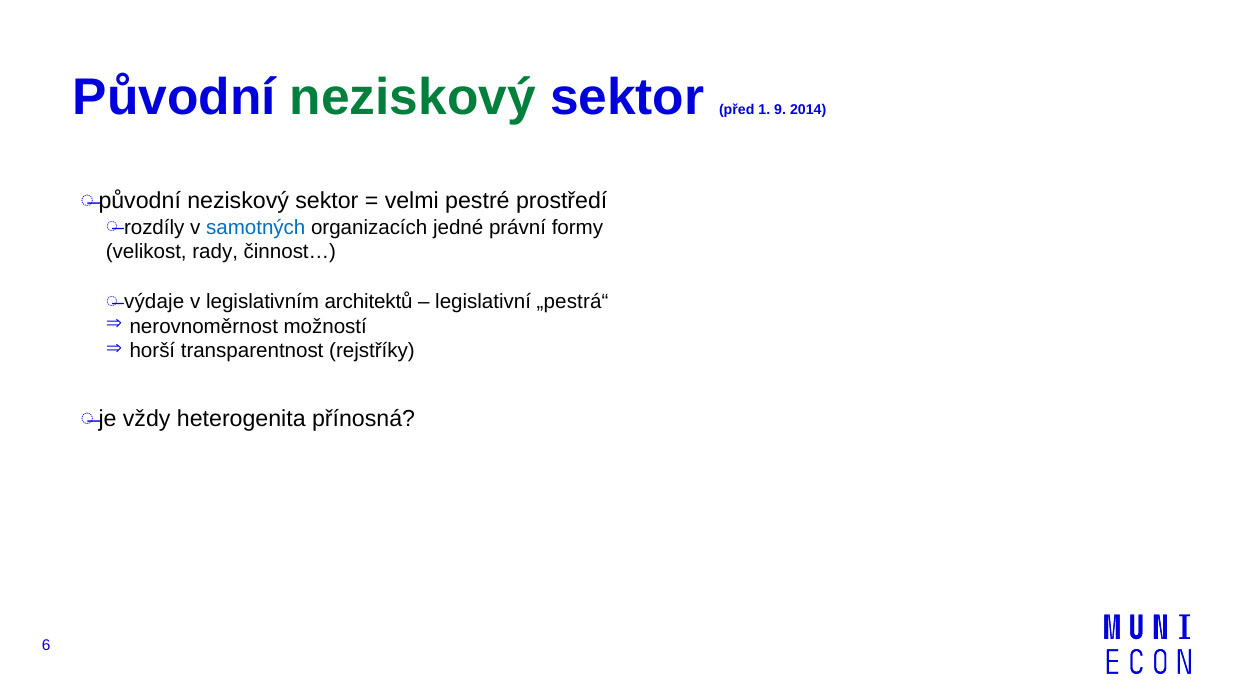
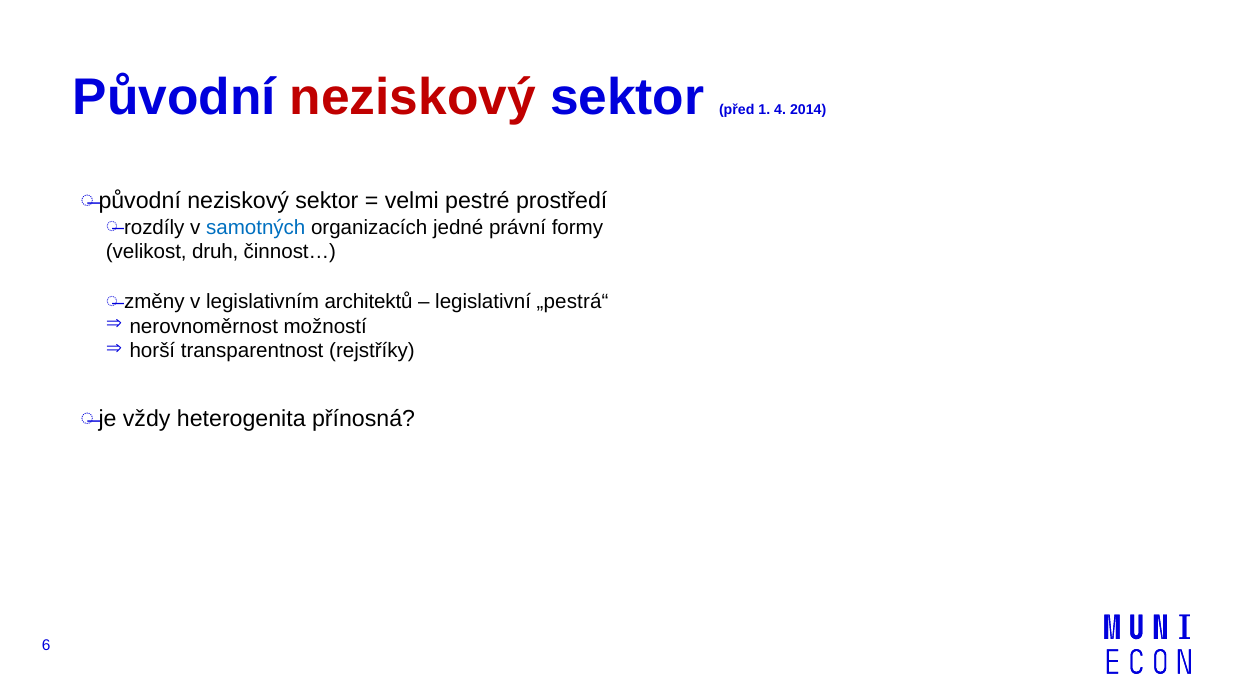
neziskový at (413, 97) colour: green -> red
9: 9 -> 4
rady: rady -> druh
výdaje: výdaje -> změny
